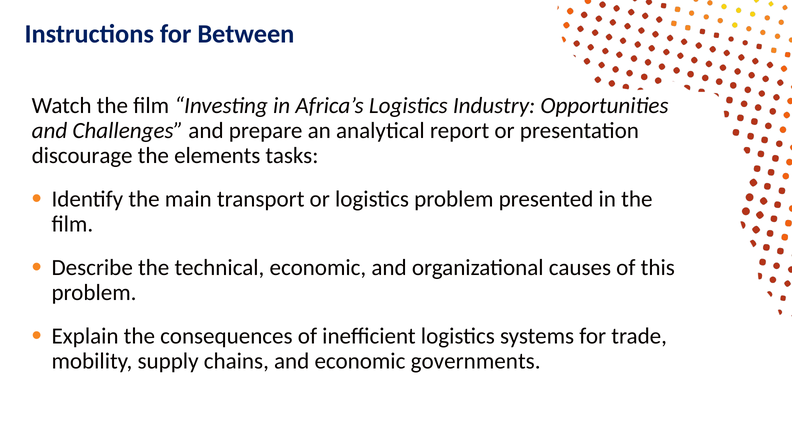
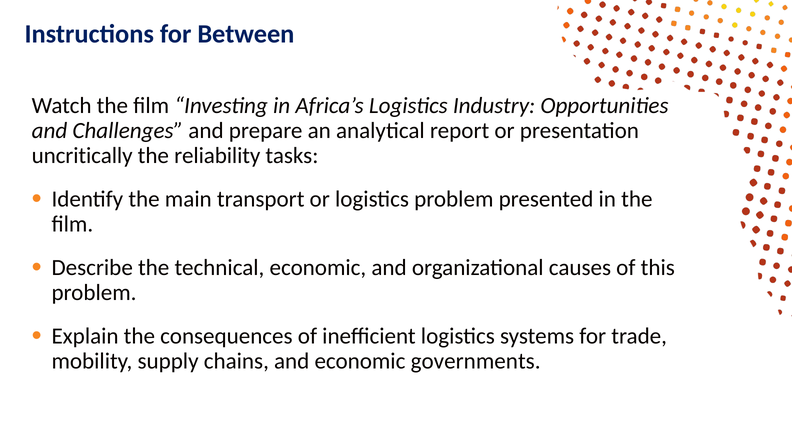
discourage: discourage -> uncritically
elements: elements -> reliability
